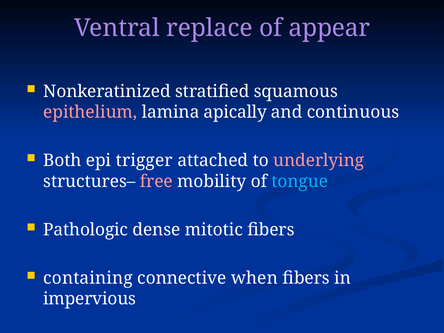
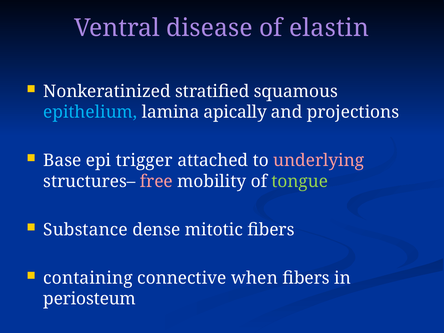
replace: replace -> disease
appear: appear -> elastin
epithelium colour: pink -> light blue
continuous: continuous -> projections
Both: Both -> Base
tongue colour: light blue -> light green
Pathologic: Pathologic -> Substance
impervious: impervious -> periosteum
